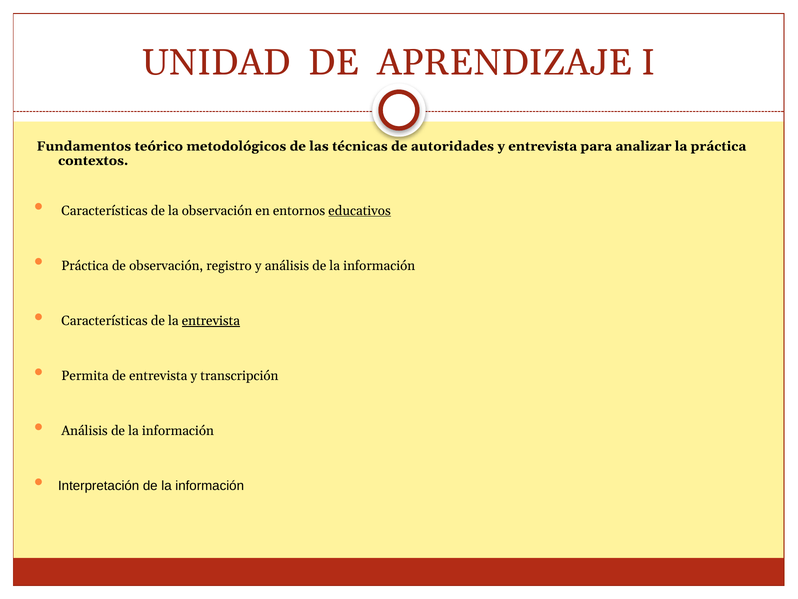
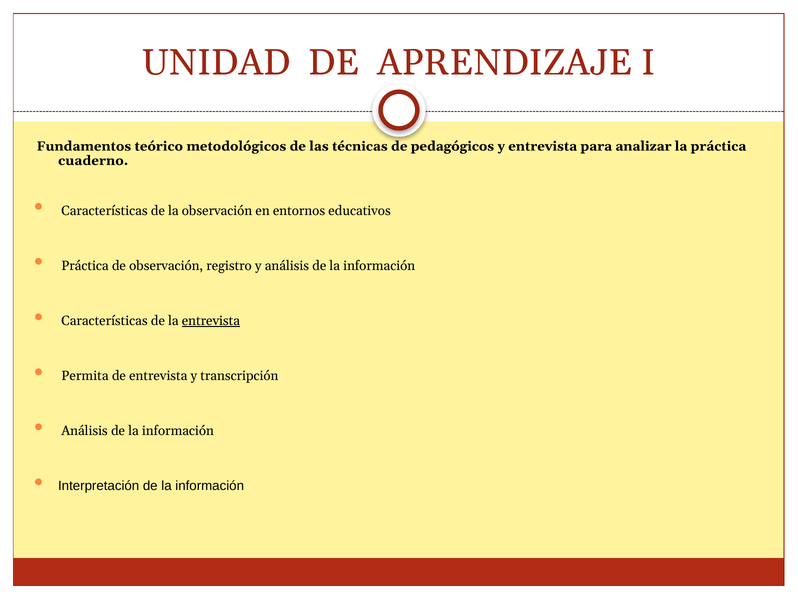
autoridades: autoridades -> pedagógicos
contextos: contextos -> cuaderno
educativos underline: present -> none
